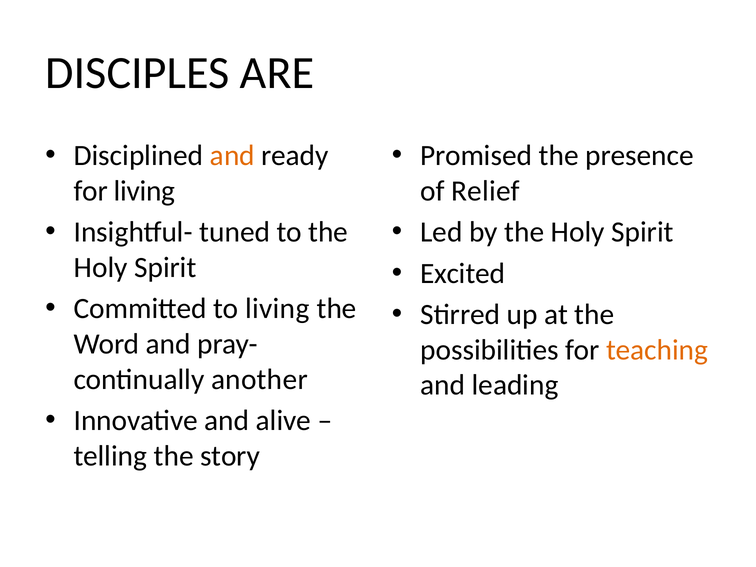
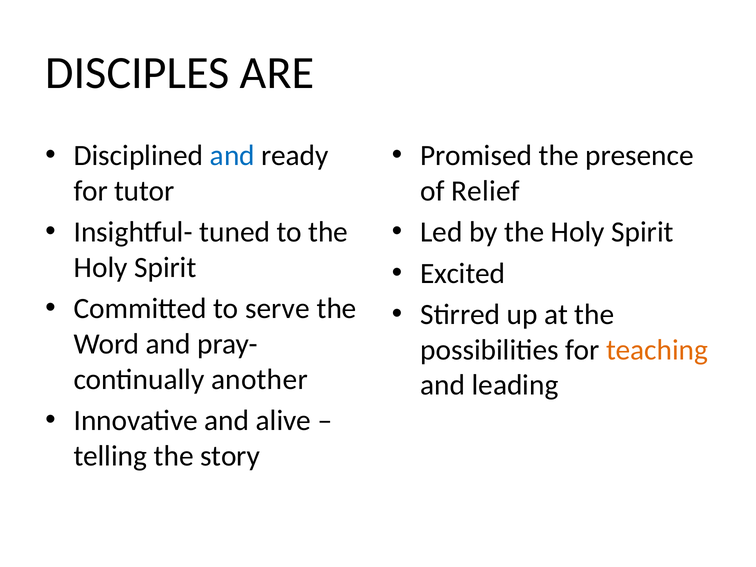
and at (232, 156) colour: orange -> blue
for living: living -> tutor
to living: living -> serve
